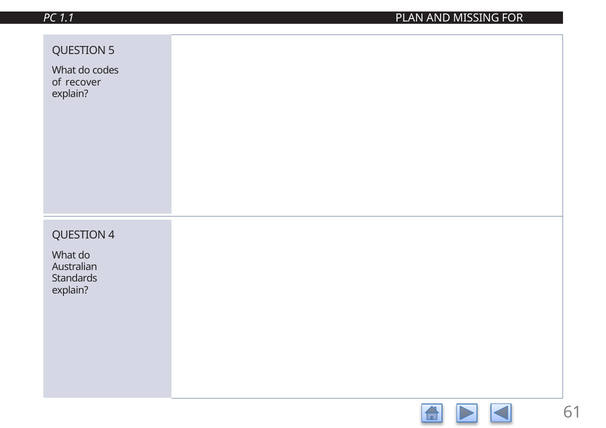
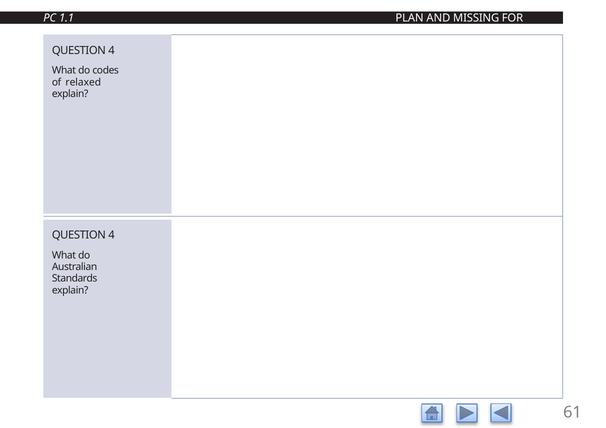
5 at (111, 50): 5 -> 4
recover: recover -> relaxed
